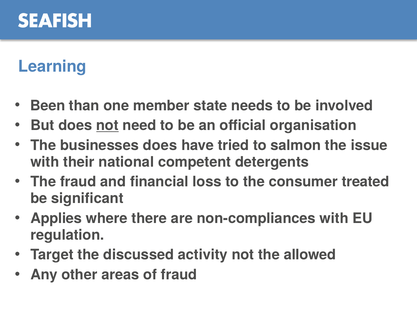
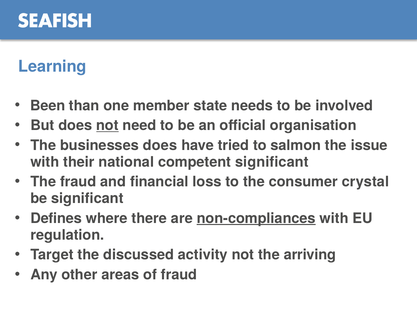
competent detergents: detergents -> significant
treated: treated -> crystal
Applies: Applies -> Defines
non-compliances underline: none -> present
allowed: allowed -> arriving
